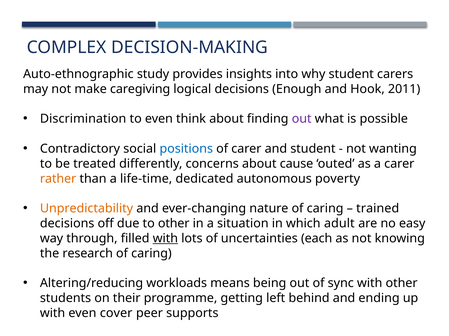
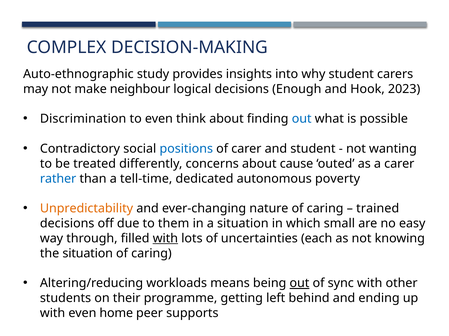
caregiving: caregiving -> neighbour
2011: 2011 -> 2023
out at (302, 119) colour: purple -> blue
rather colour: orange -> blue
life-time: life-time -> tell-time
to other: other -> them
adult: adult -> small
the research: research -> situation
out at (299, 284) underline: none -> present
cover: cover -> home
